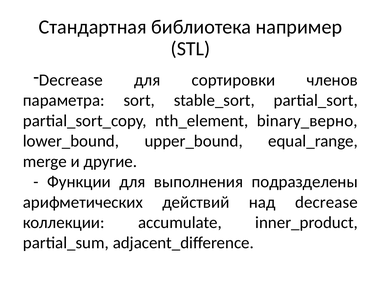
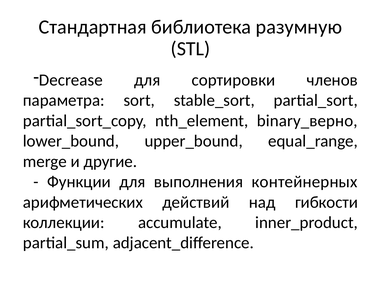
например: например -> разумную
подразделены: подразделены -> контейнерных
над decrease: decrease -> гибкости
